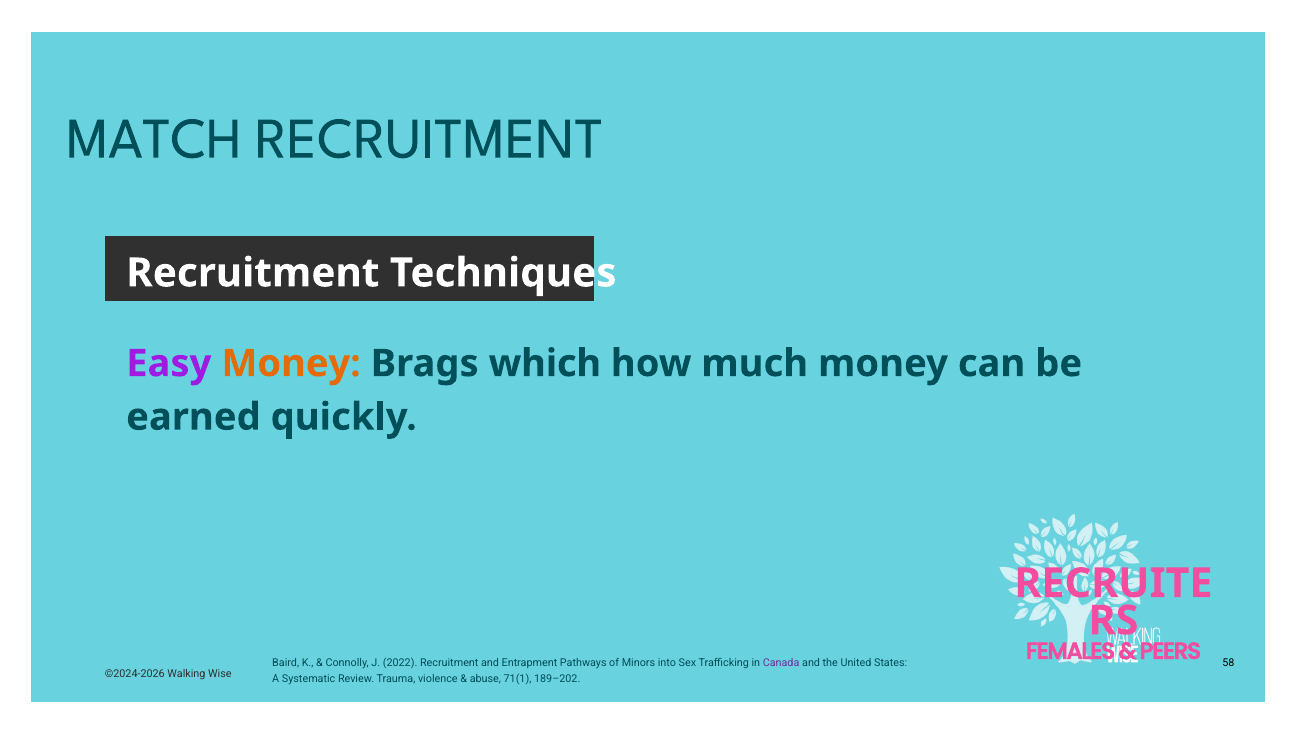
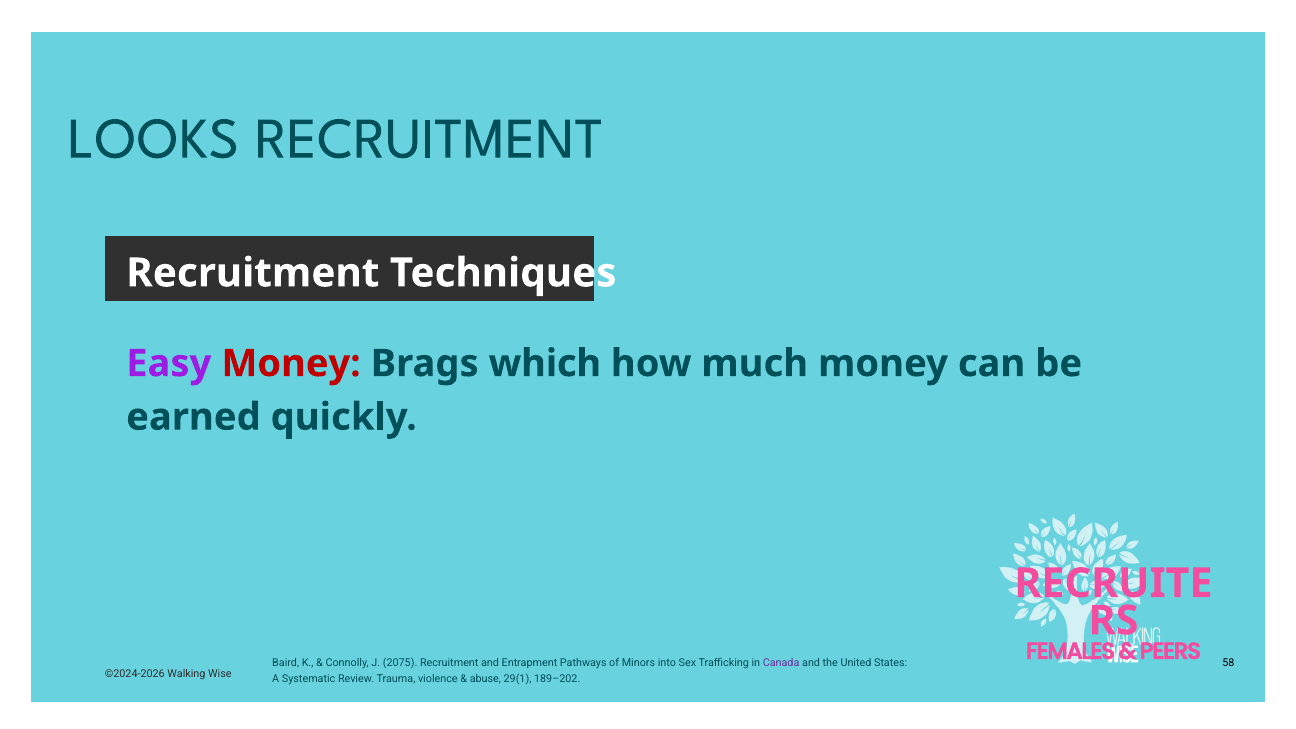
MATCH: MATCH -> LOOKS
Money at (291, 364) colour: orange -> red
2022: 2022 -> 2075
71(1: 71(1 -> 29(1
